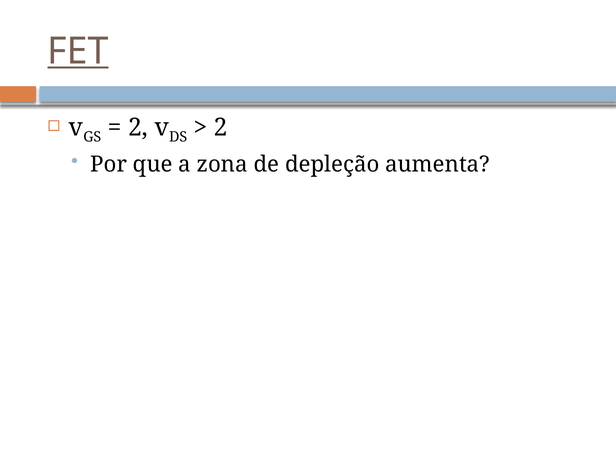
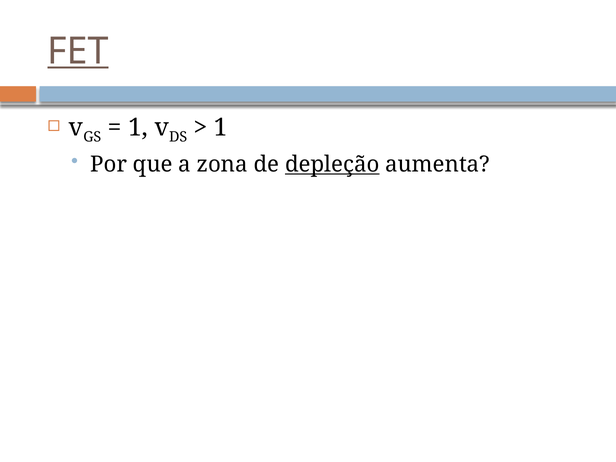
2 at (138, 127): 2 -> 1
2 at (221, 127): 2 -> 1
depleção underline: none -> present
